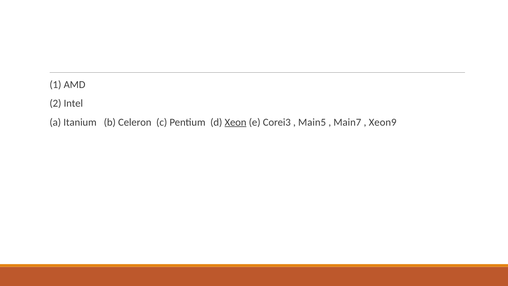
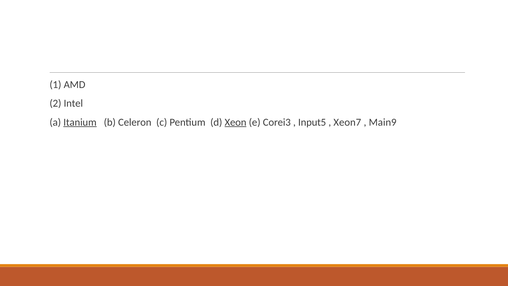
Itanium underline: none -> present
Main5: Main5 -> Input5
Main7: Main7 -> Xeon7
Xeon9: Xeon9 -> Main9
